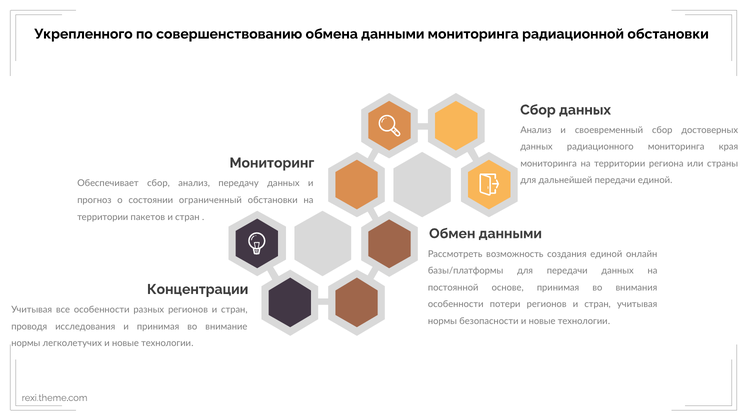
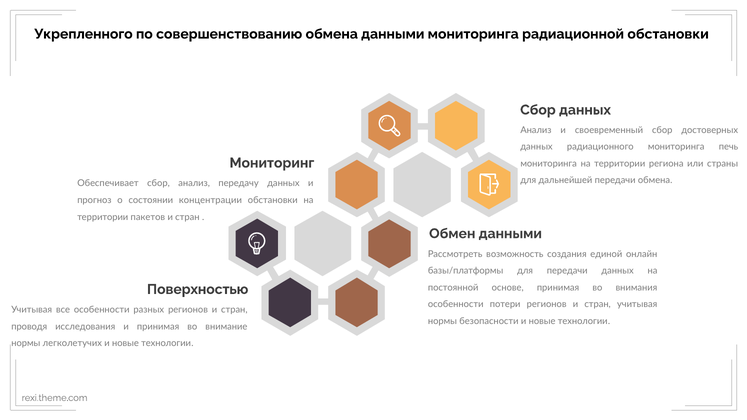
края: края -> печь
передачи единой: единой -> обмена
ограниченный: ограниченный -> концентрации
Концентрации: Концентрации -> Поверхностью
